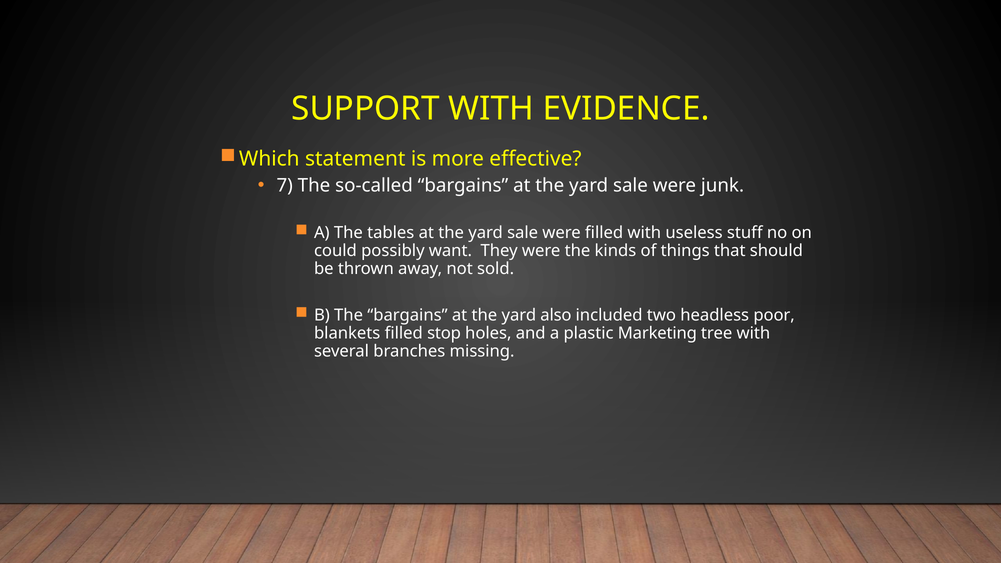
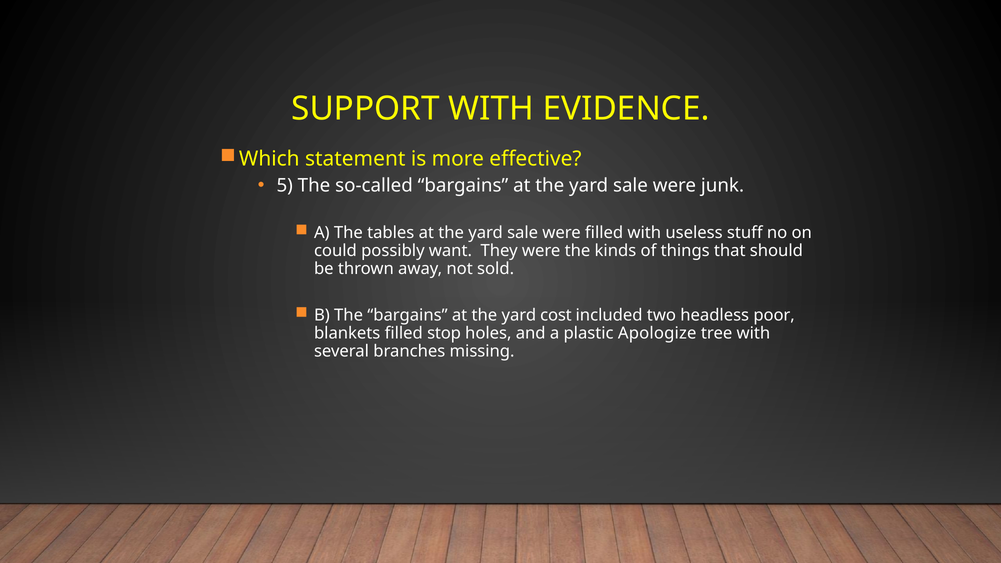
7: 7 -> 5
also: also -> cost
Marketing: Marketing -> Apologize
